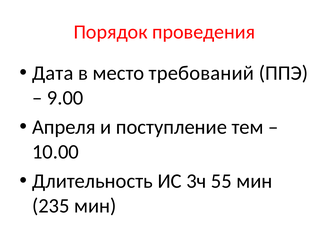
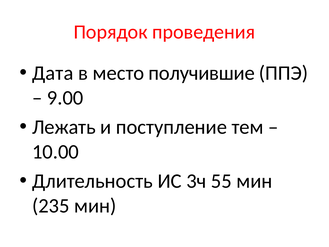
требований: требований -> получившие
Апреля: Апреля -> Лежать
